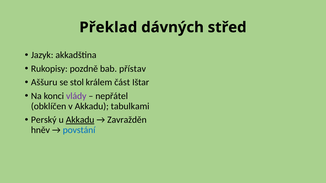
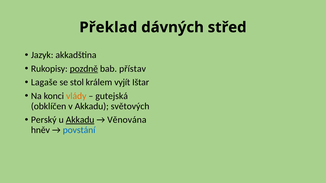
pozdně underline: none -> present
Aššuru: Aššuru -> Lagaše
část: část -> vyjít
vlády colour: purple -> orange
nepřátel: nepřátel -> gutejská
tabulkami: tabulkami -> světových
Zavražděn: Zavražděn -> Věnována
